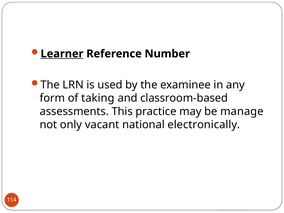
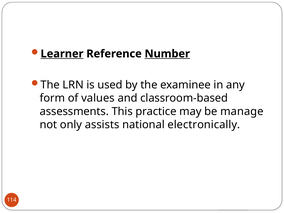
Number underline: none -> present
taking: taking -> values
vacant: vacant -> assists
